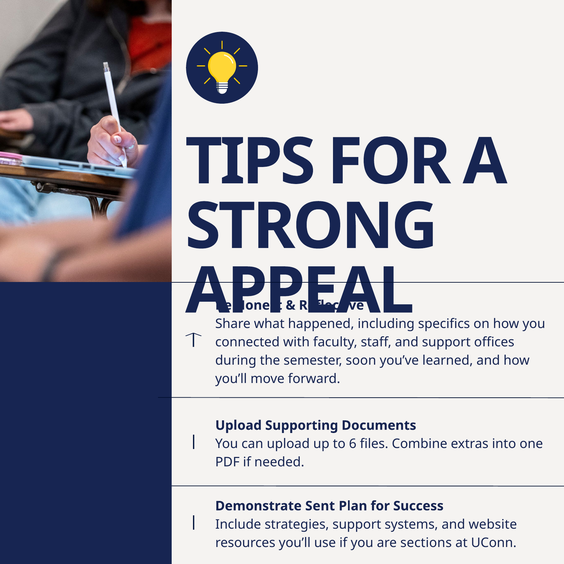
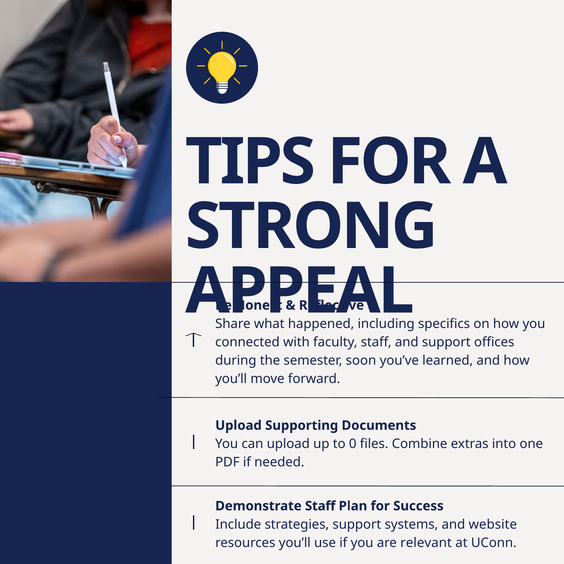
6: 6 -> 0
Demonstrate Sent: Sent -> Staff
sections: sections -> relevant
